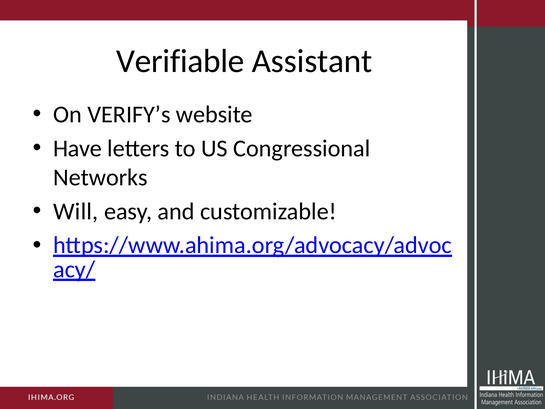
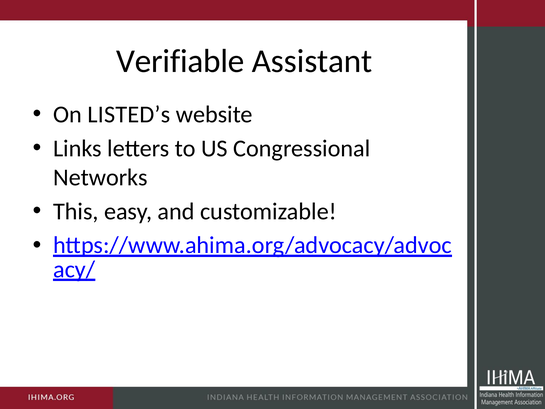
VERIFY’s: VERIFY’s -> LISTED’s
Have: Have -> Links
Will: Will -> This
